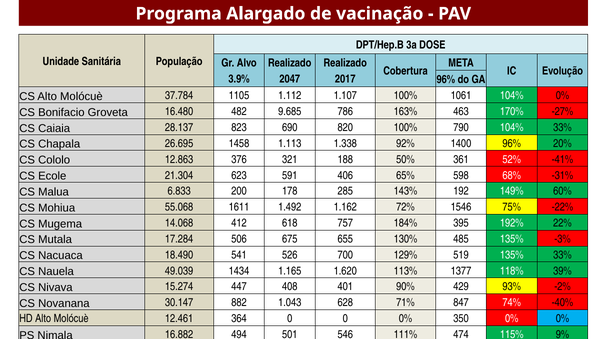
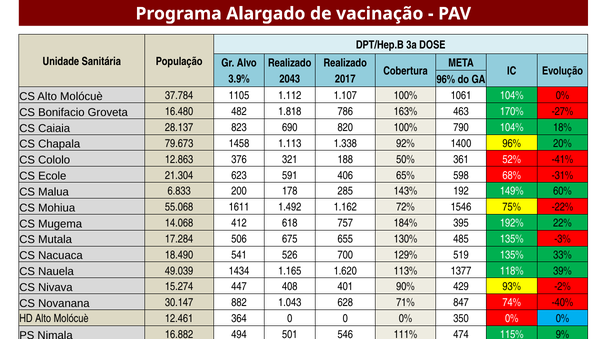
2047: 2047 -> 2043
9.685: 9.685 -> 1.818
104% 33%: 33% -> 18%
26.695: 26.695 -> 79.673
